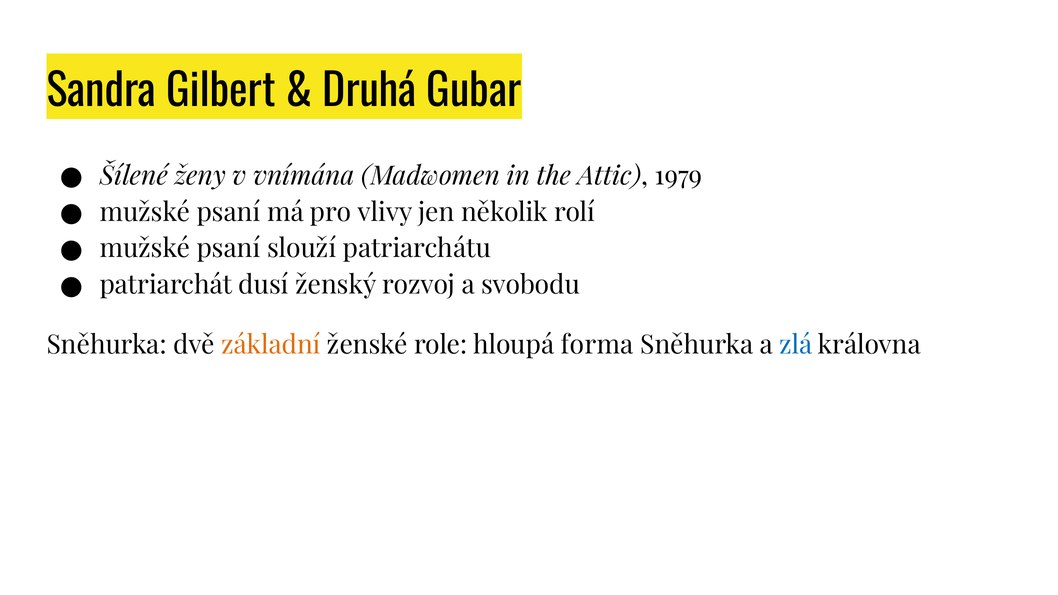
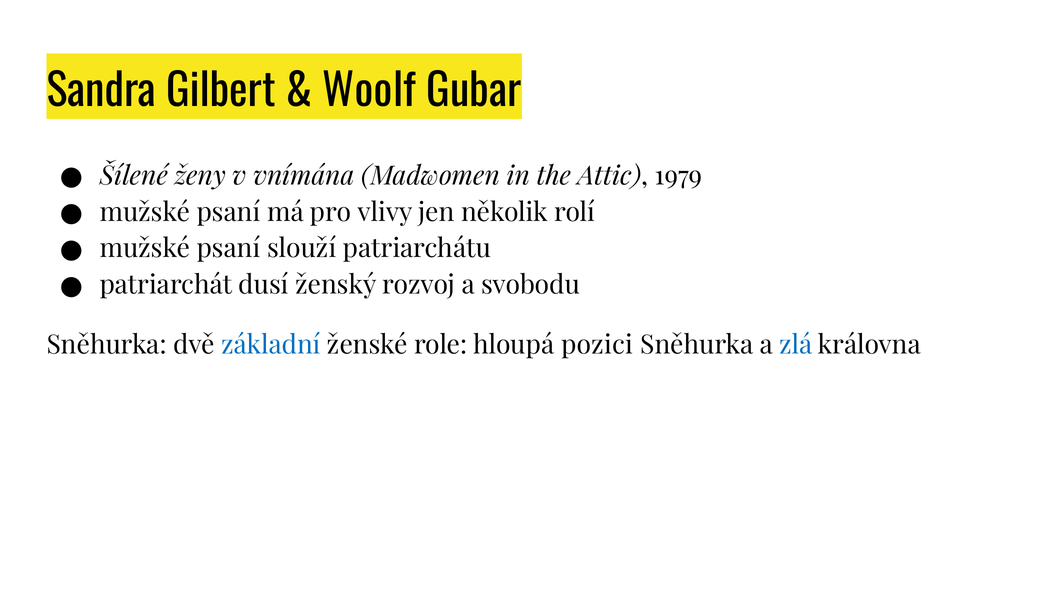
Druhá: Druhá -> Woolf
základní colour: orange -> blue
forma: forma -> pozici
